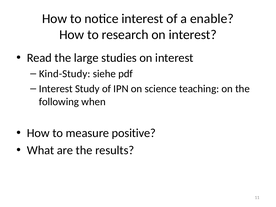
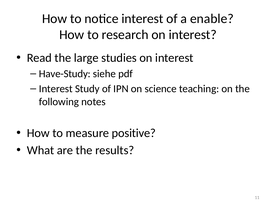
Kind-Study: Kind-Study -> Have-Study
when: when -> notes
